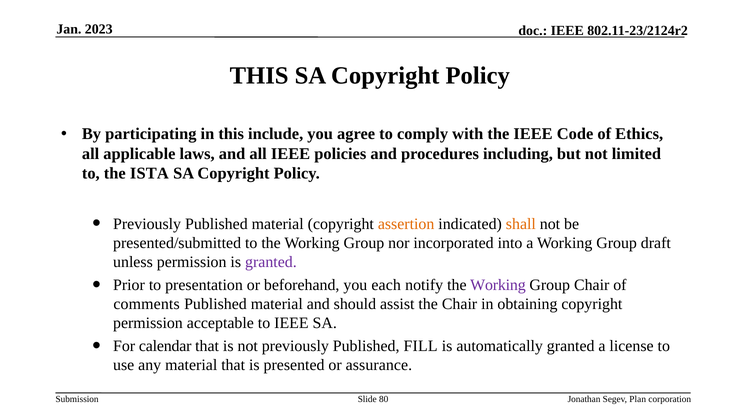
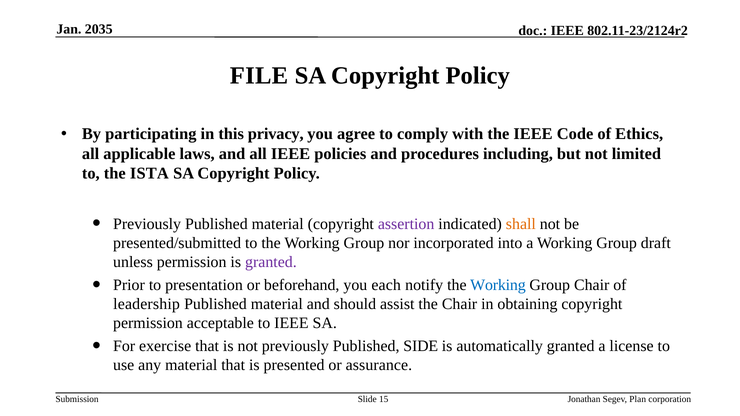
2023: 2023 -> 2035
THIS at (259, 76): THIS -> FILE
include: include -> privacy
assertion colour: orange -> purple
Working at (498, 285) colour: purple -> blue
comments: comments -> leadership
calendar: calendar -> exercise
FILL: FILL -> SIDE
80: 80 -> 15
